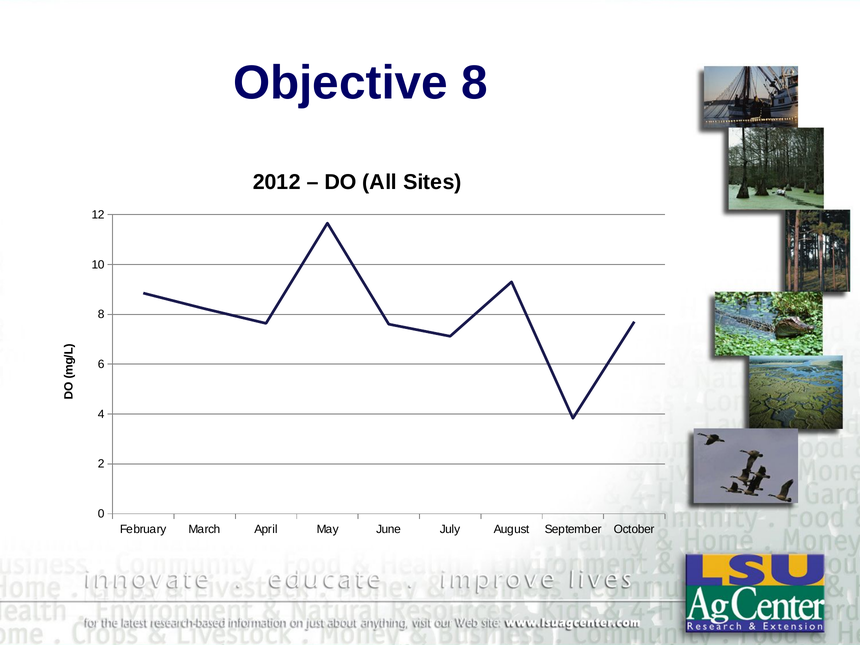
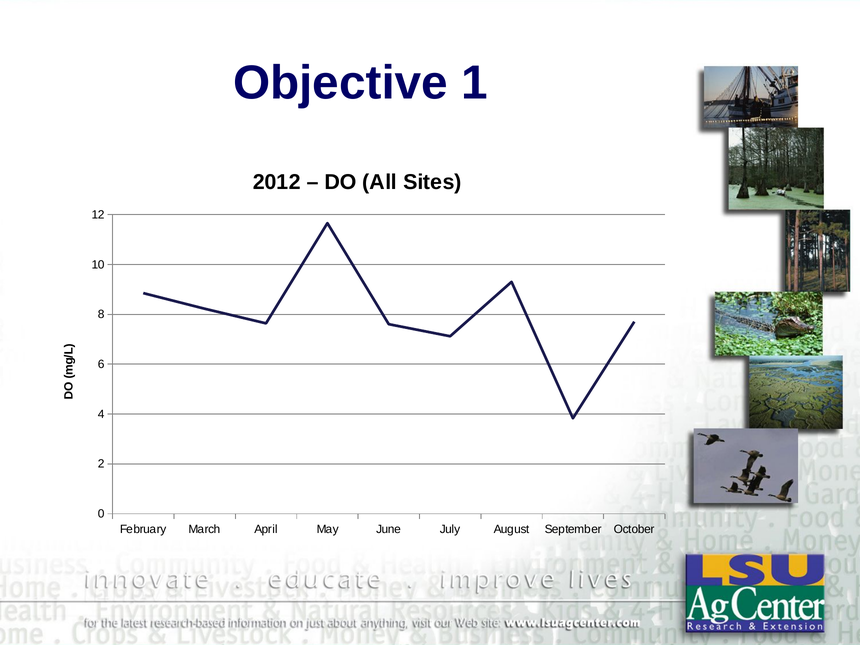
Objective 8: 8 -> 1
